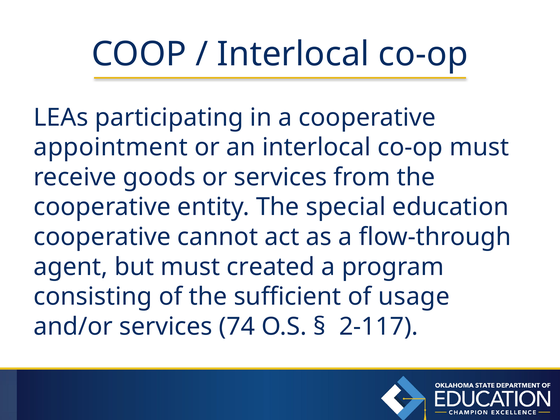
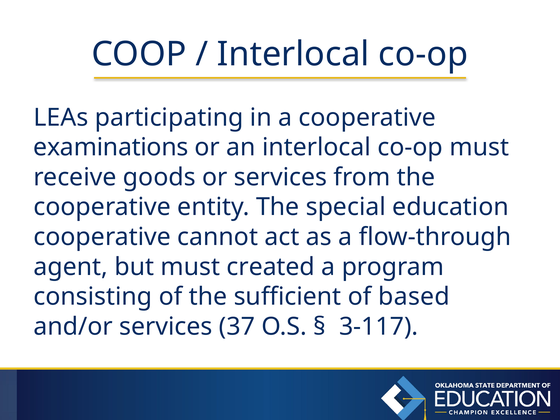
appointment: appointment -> examinations
usage: usage -> based
74: 74 -> 37
2-117: 2-117 -> 3-117
